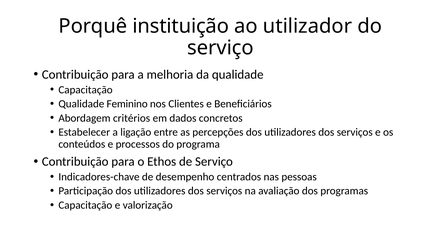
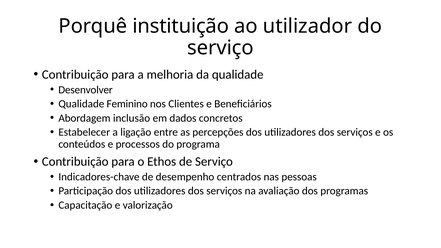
Capacitação at (86, 90): Capacitação -> Desenvolver
critérios: critérios -> inclusão
